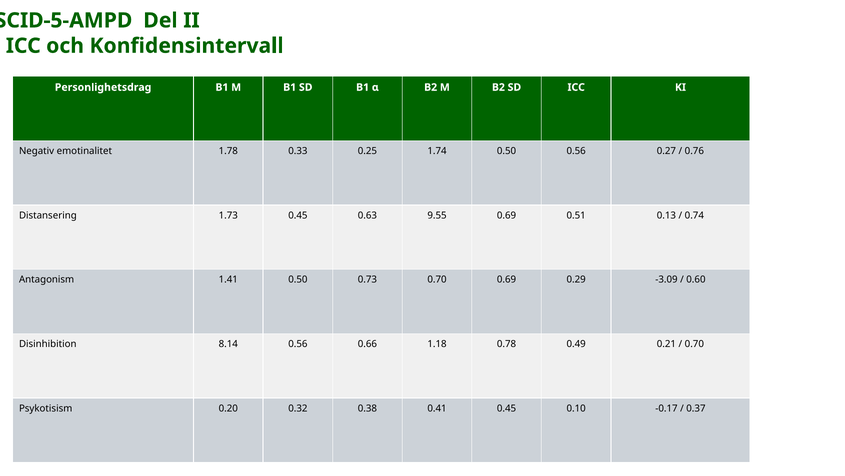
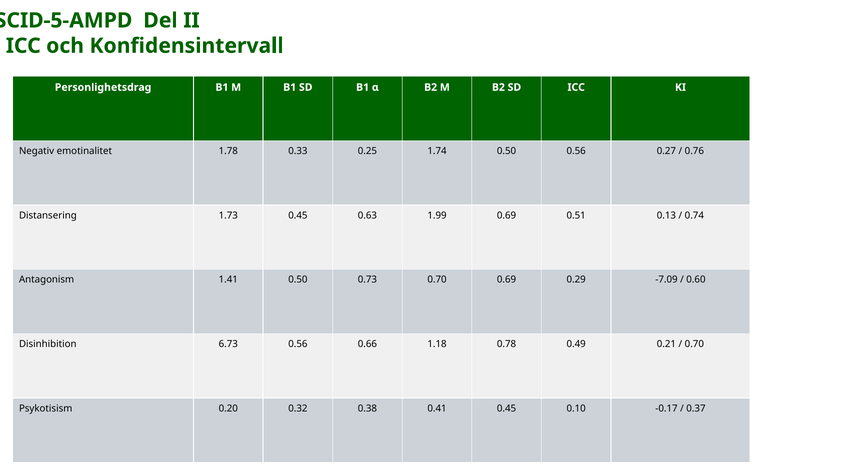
9.55: 9.55 -> 1.99
-3.09: -3.09 -> -7.09
8.14: 8.14 -> 6.73
